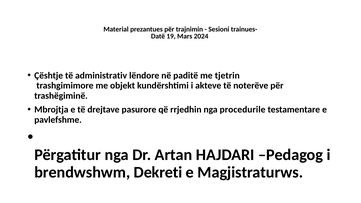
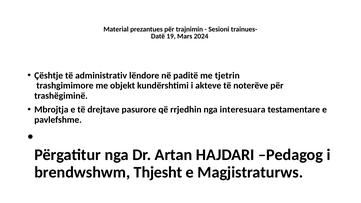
procedurile: procedurile -> interesuara
Dekreti: Dekreti -> Thjesht
